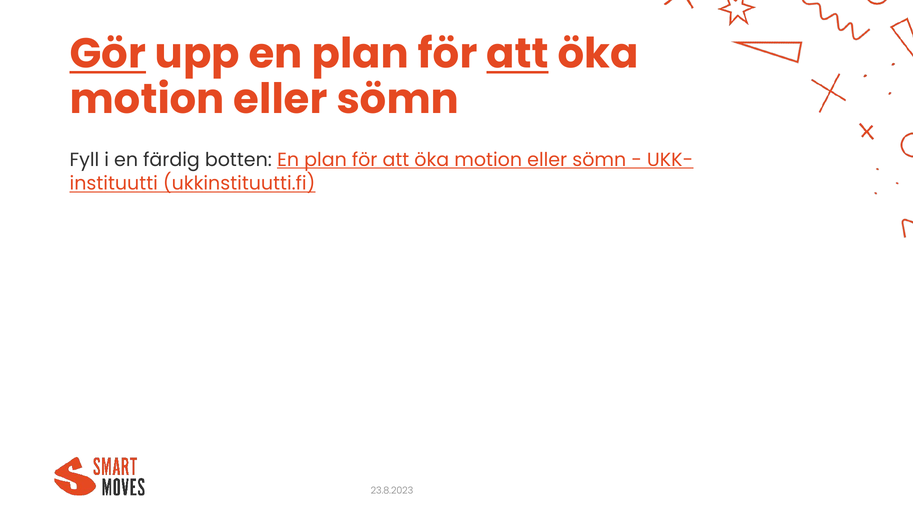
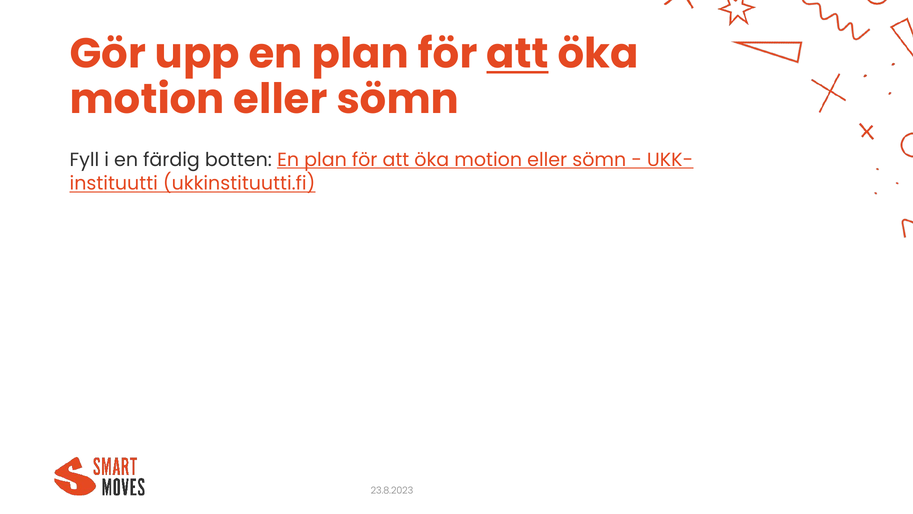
Gör underline: present -> none
